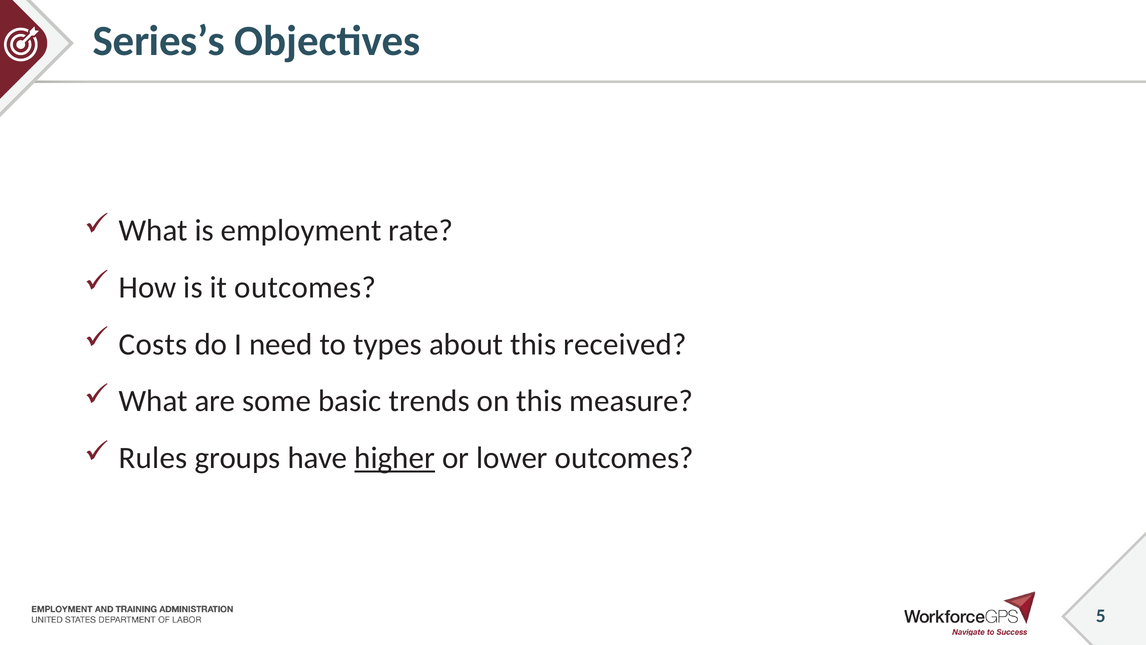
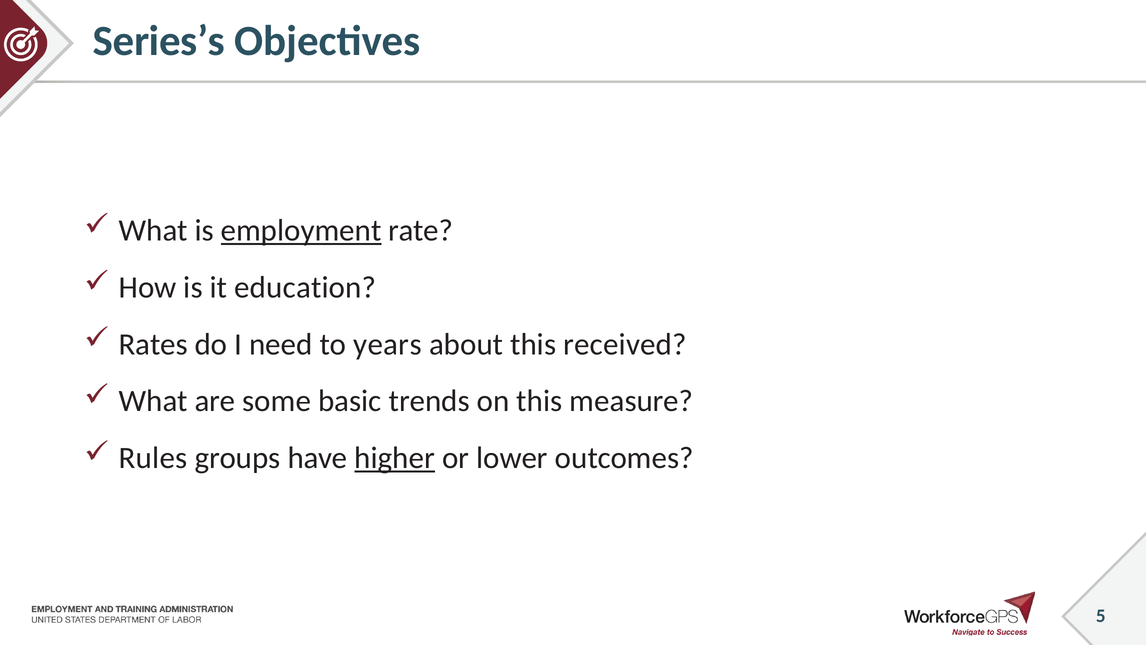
employment underline: none -> present
it outcomes: outcomes -> education
Costs: Costs -> Rates
types: types -> years
